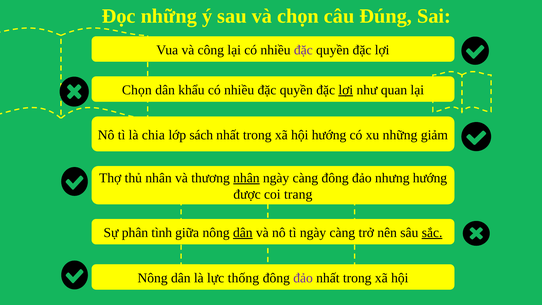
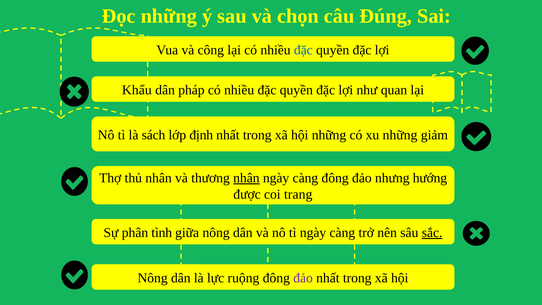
đặc at (303, 50) colour: purple -> blue
Chọn at (137, 90): Chọn -> Khẩu
khẩu: khẩu -> pháp
lợi at (346, 90) underline: present -> none
chia: chia -> sách
sách: sách -> định
hội hướng: hướng -> những
dân at (243, 233) underline: present -> none
thống: thống -> ruộng
